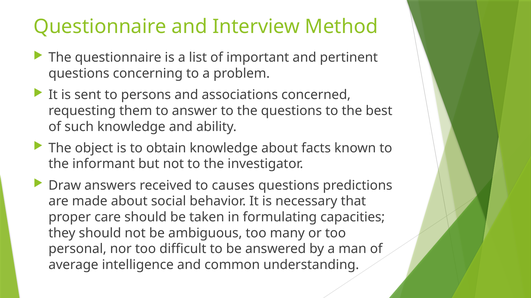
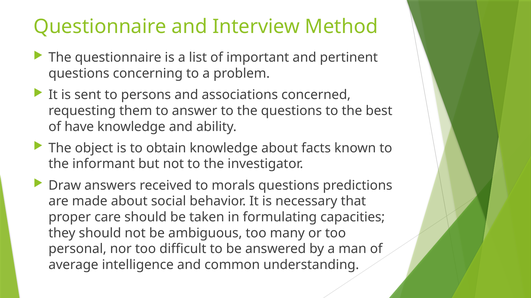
such: such -> have
causes: causes -> morals
